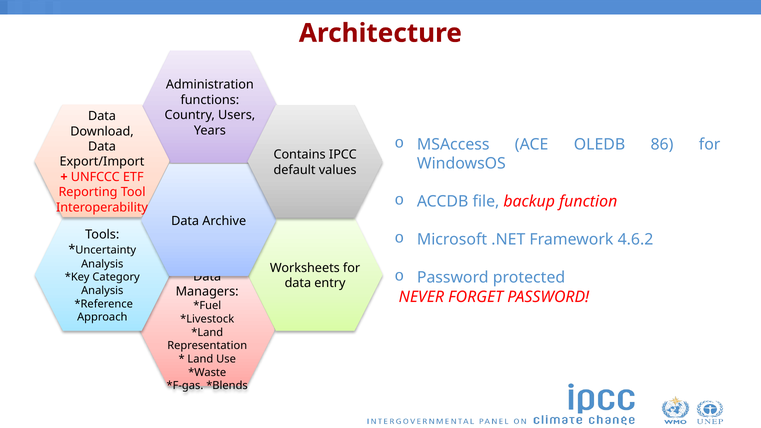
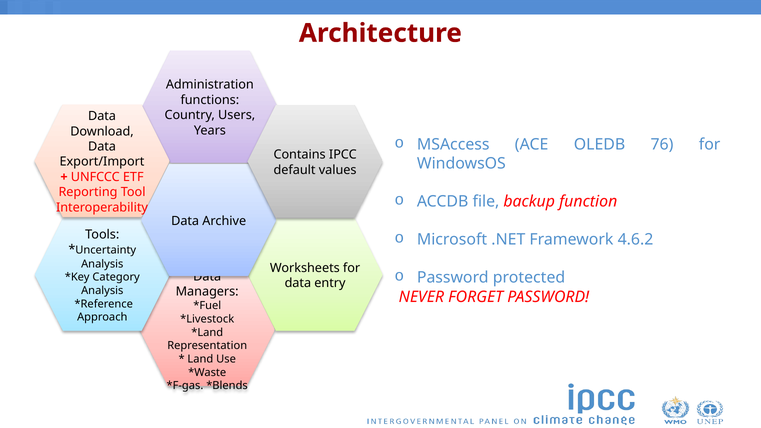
86: 86 -> 76
